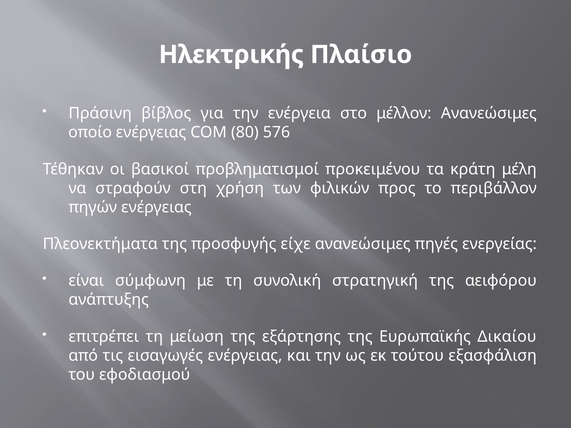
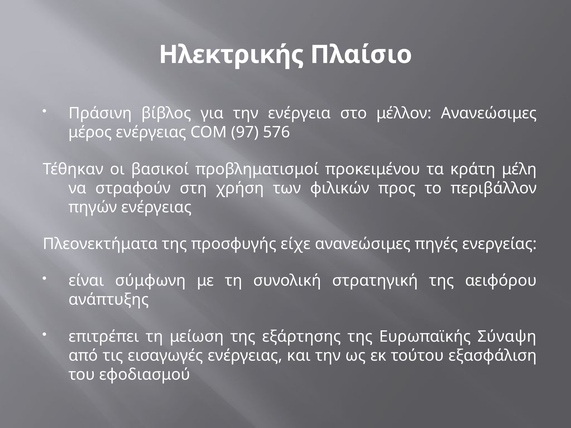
οποίο: οποίο -> μέρος
80: 80 -> 97
Δικαίου: Δικαίου -> Σύναψη
